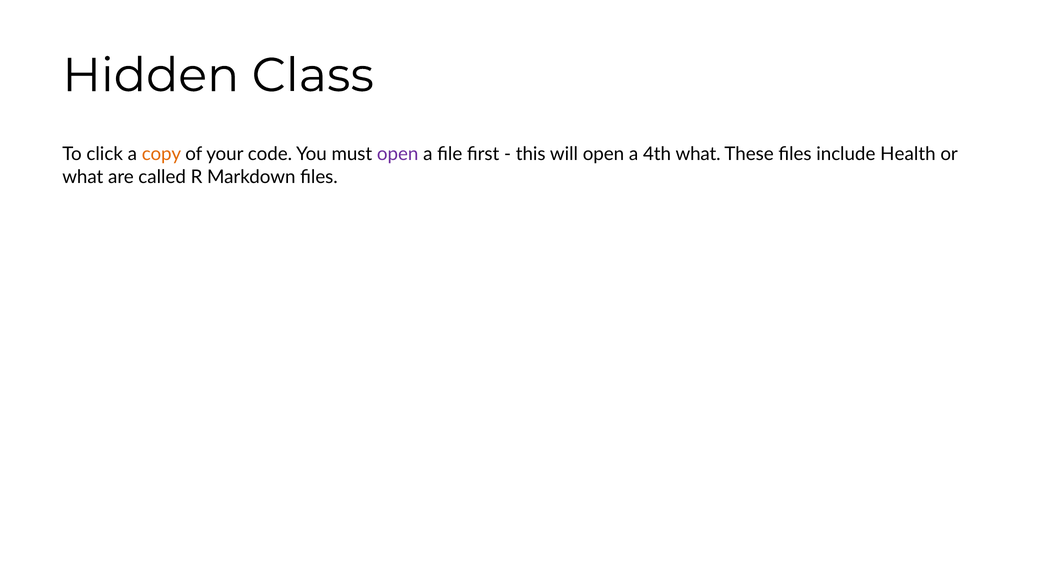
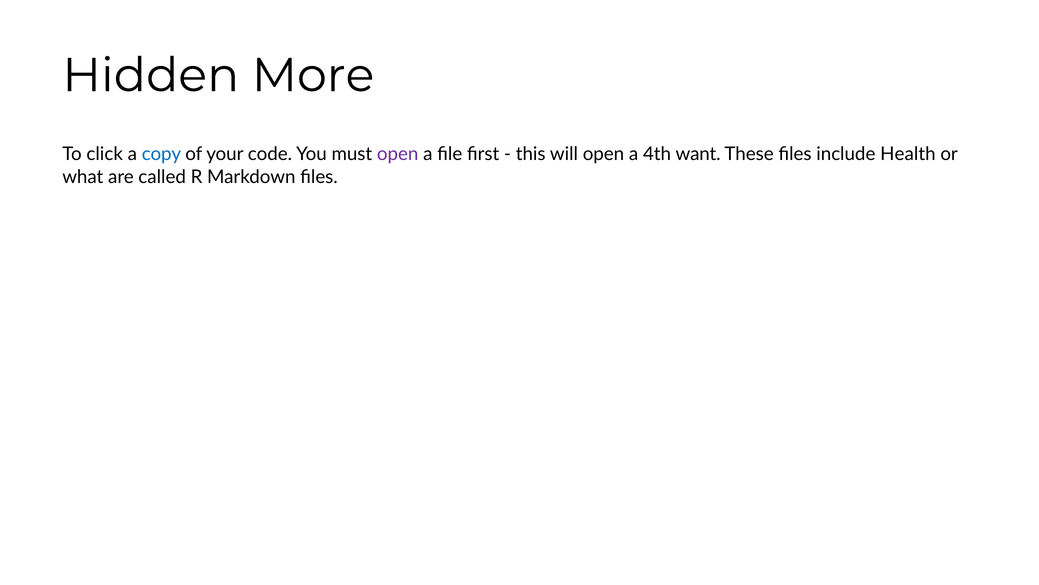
Class: Class -> More
copy colour: orange -> blue
4th what: what -> want
